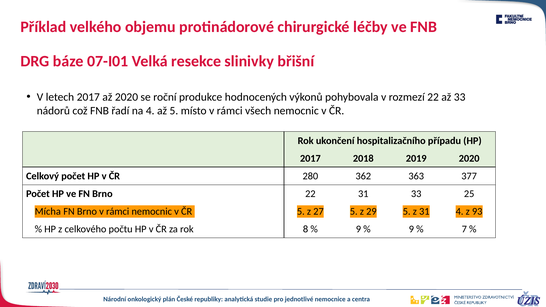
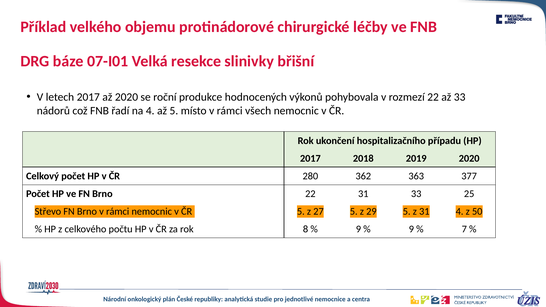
Mícha: Mícha -> Střevo
93: 93 -> 50
